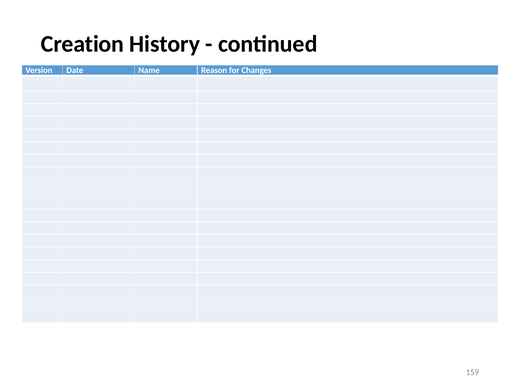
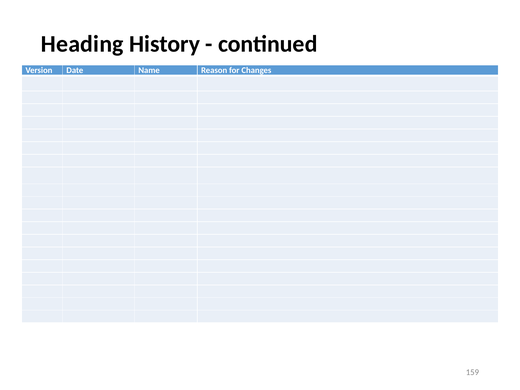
Creation: Creation -> Heading
